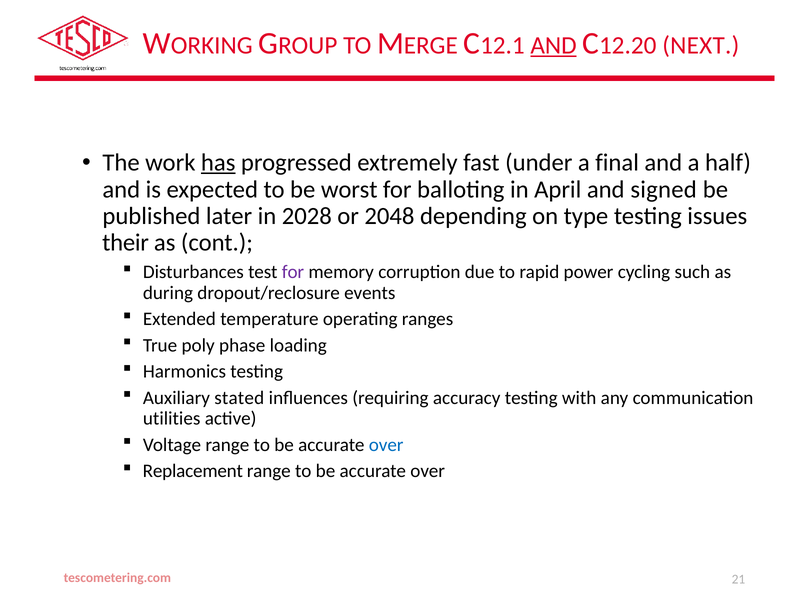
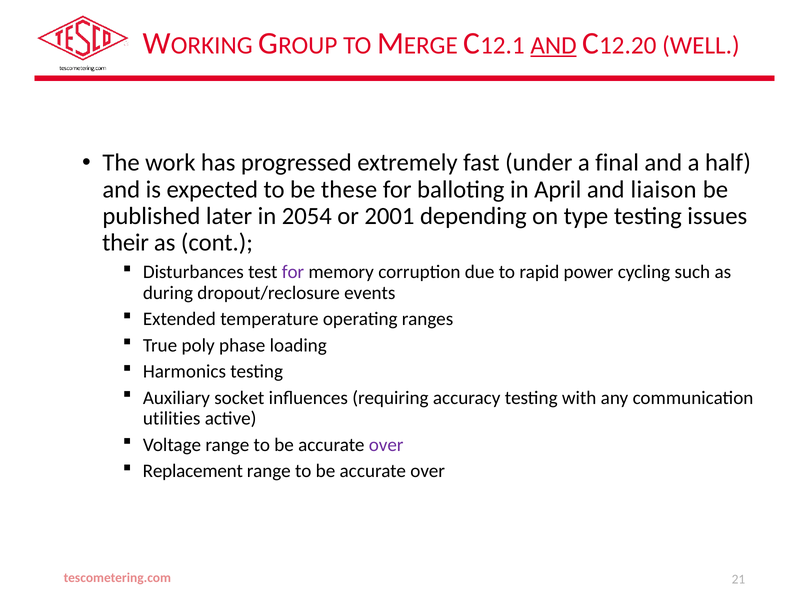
NEXT: NEXT -> WELL
has underline: present -> none
worst: worst -> these
signed: signed -> liaison
2028: 2028 -> 2054
2048: 2048 -> 2001
stated: stated -> socket
over at (386, 445) colour: blue -> purple
